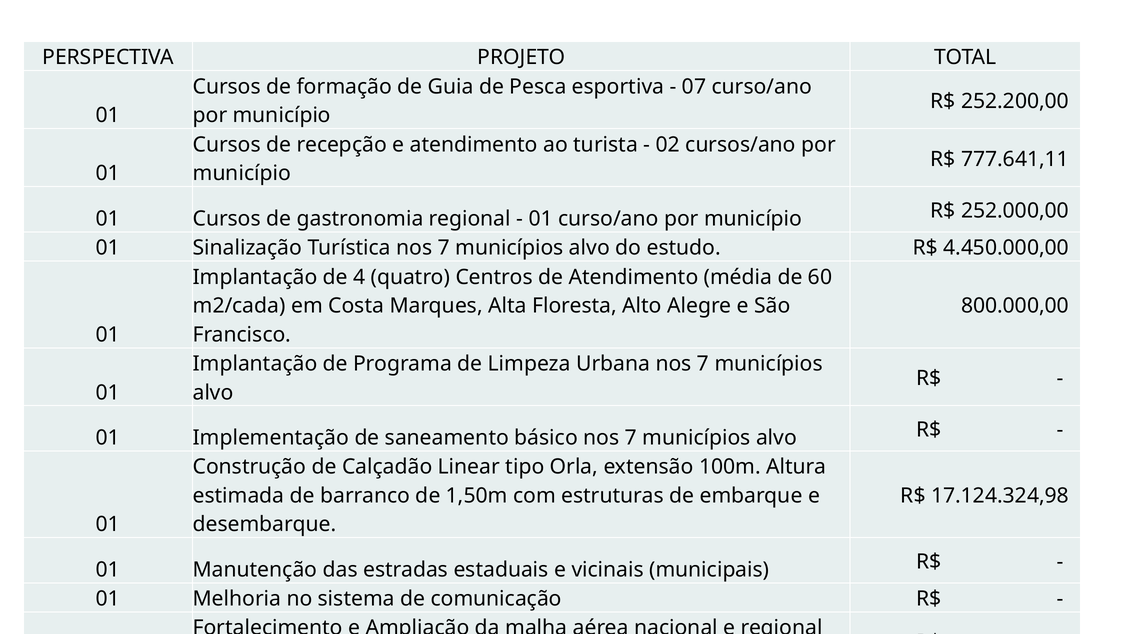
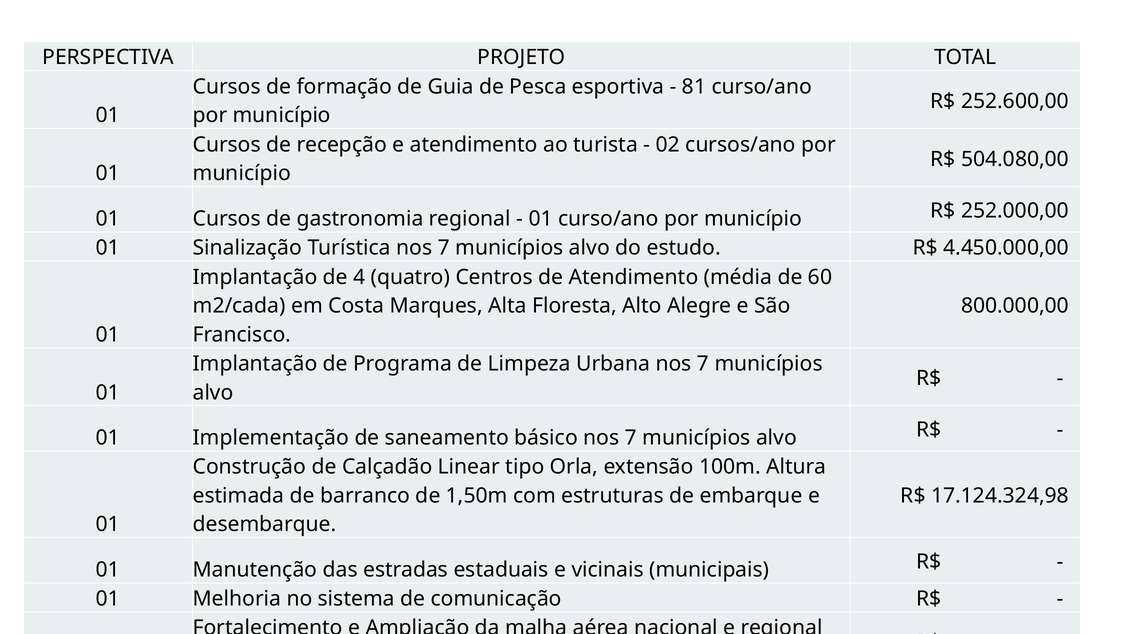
07: 07 -> 81
252.200,00: 252.200,00 -> 252.600,00
777.641,11: 777.641,11 -> 504.080,00
